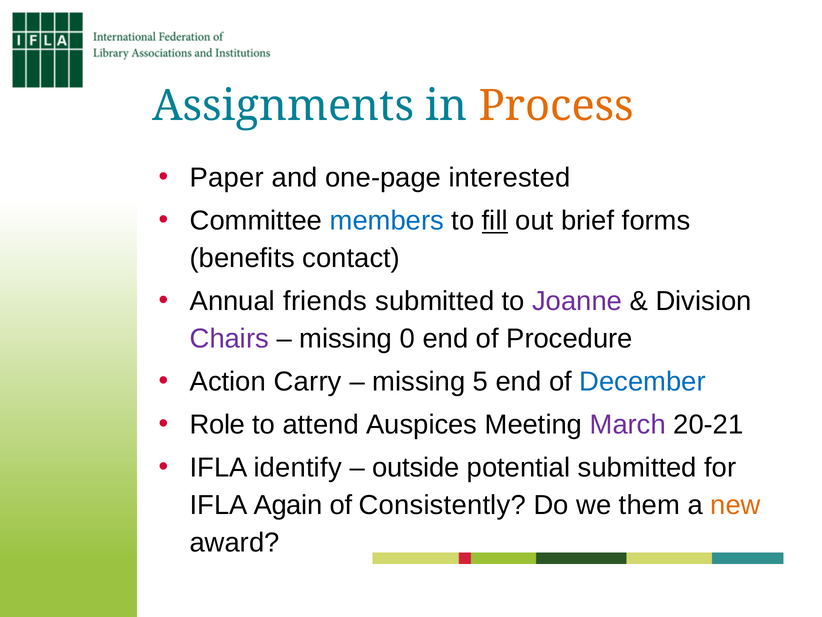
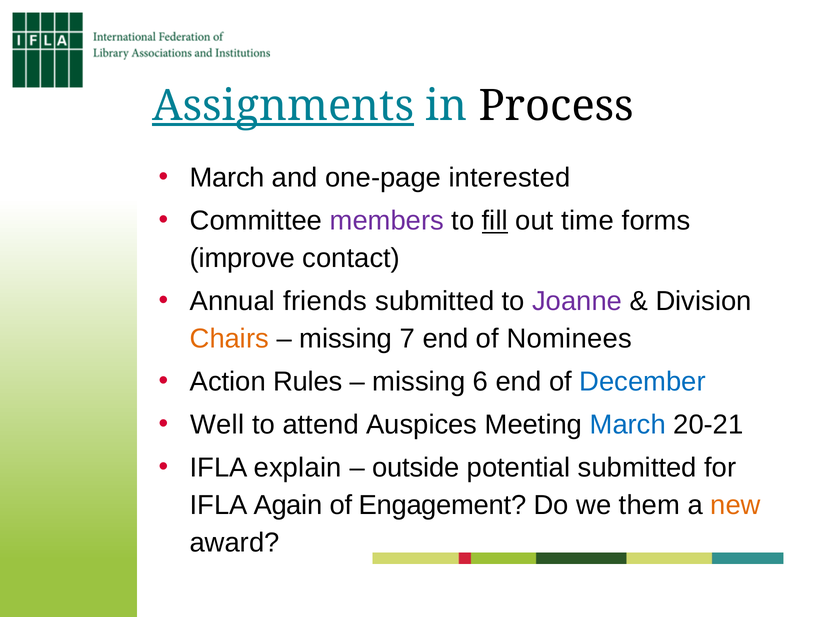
Assignments underline: none -> present
Process colour: orange -> black
Paper at (227, 178): Paper -> March
members colour: blue -> purple
brief: brief -> time
benefits: benefits -> improve
Chairs colour: purple -> orange
0: 0 -> 7
Procedure: Procedure -> Nominees
Carry: Carry -> Rules
5: 5 -> 6
Role: Role -> Well
March at (628, 425) colour: purple -> blue
identify: identify -> explain
Consistently: Consistently -> Engagement
